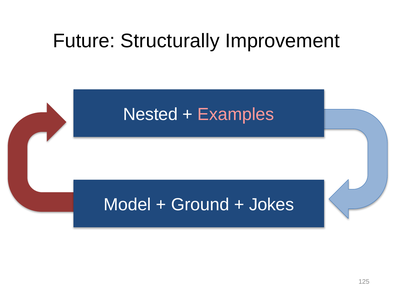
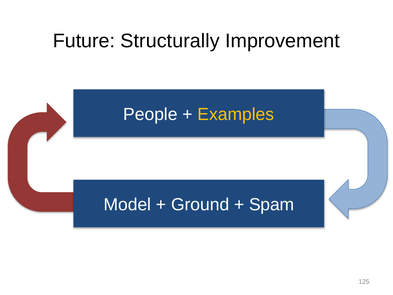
Nested: Nested -> People
Examples colour: pink -> yellow
Jokes: Jokes -> Spam
